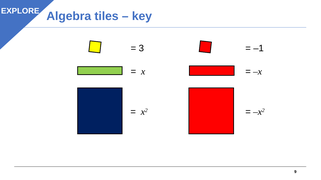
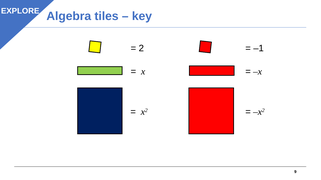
3: 3 -> 2
